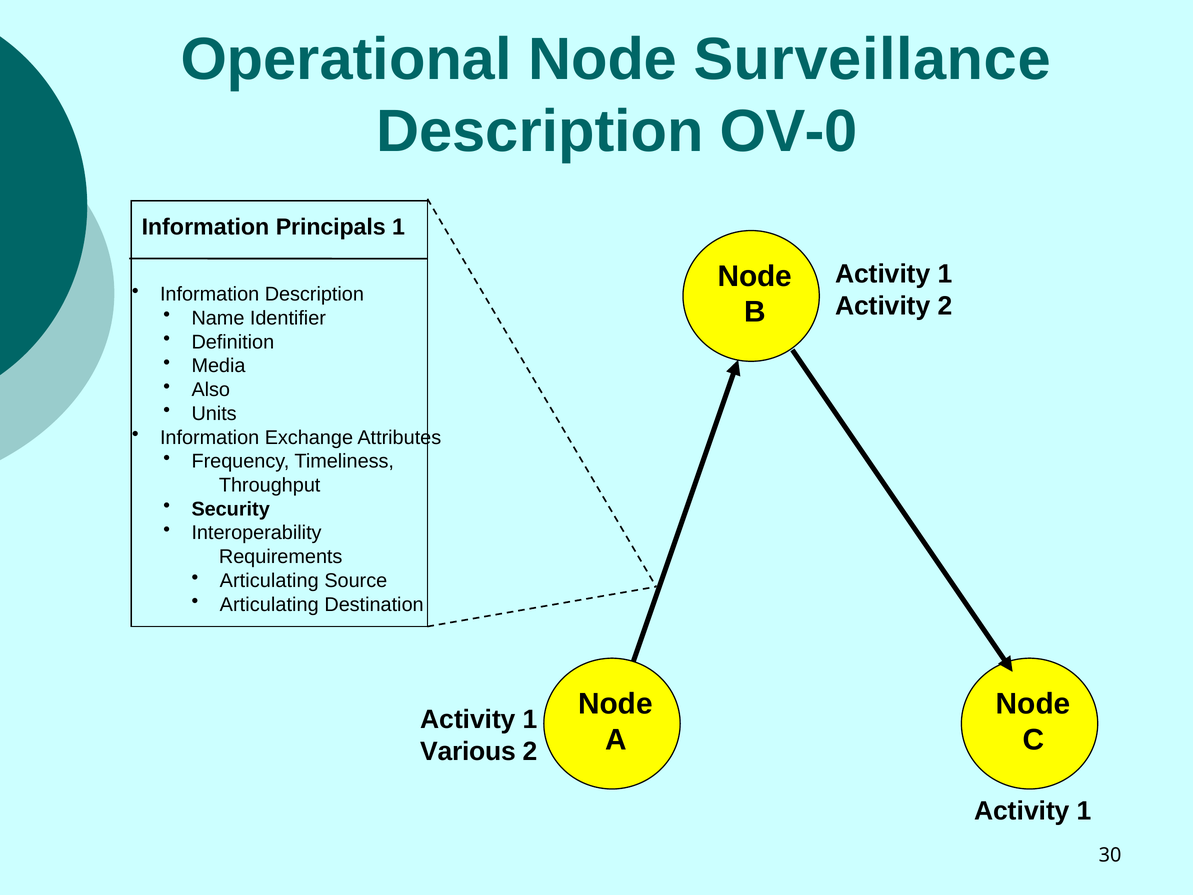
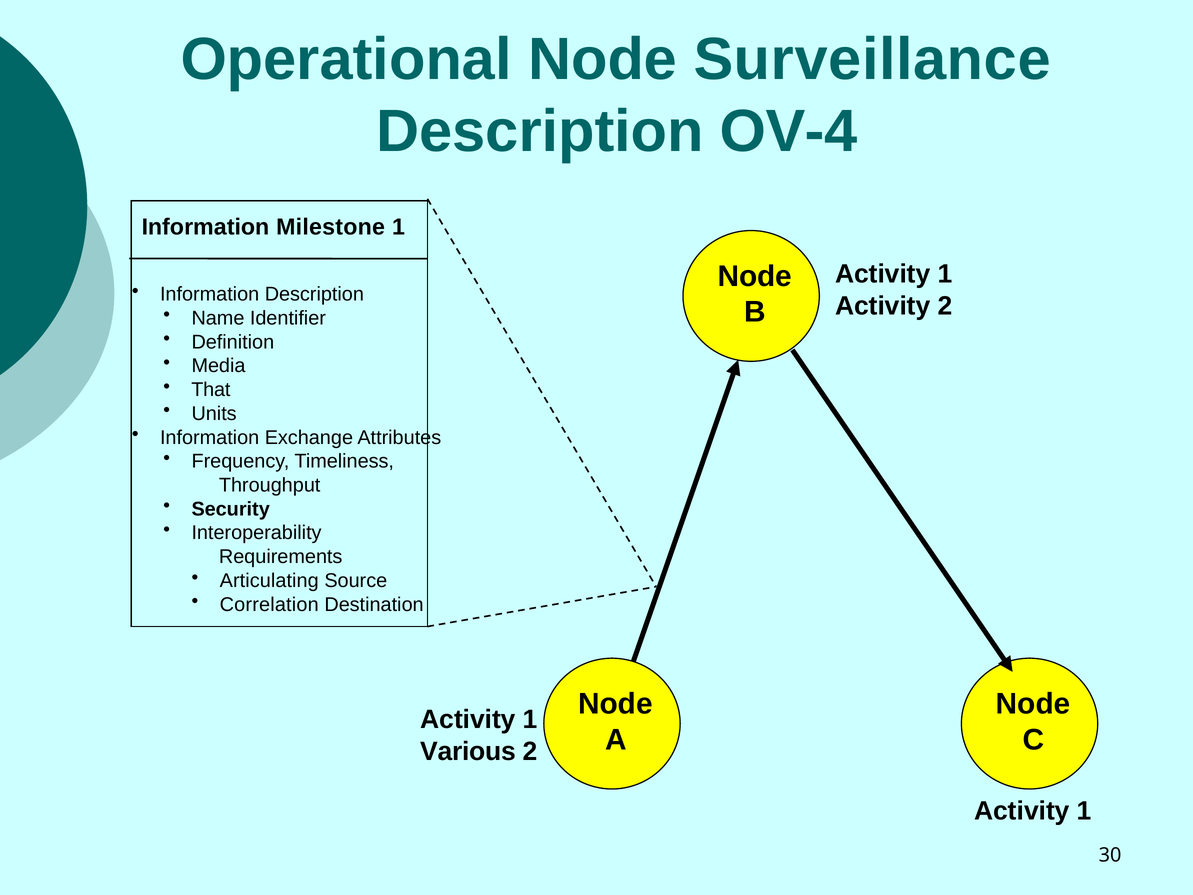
OV-0: OV-0 -> OV-4
Principals: Principals -> Milestone
Also: Also -> That
Articulating at (269, 604): Articulating -> Correlation
